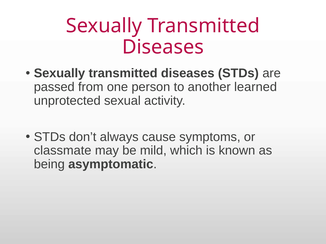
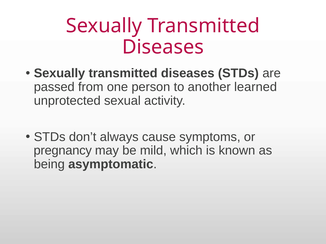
classmate: classmate -> pregnancy
